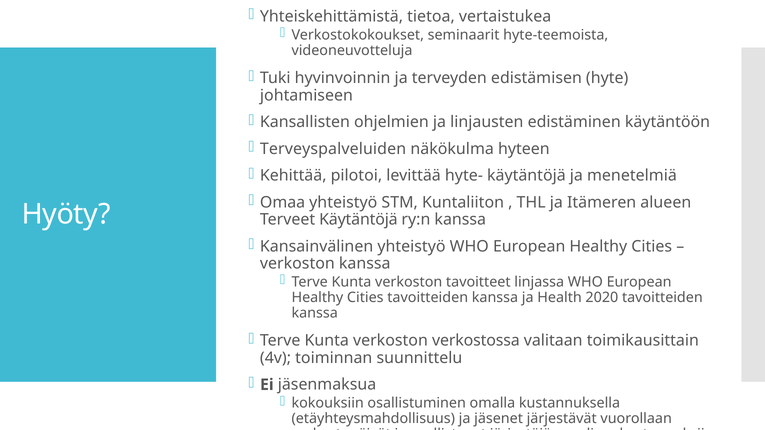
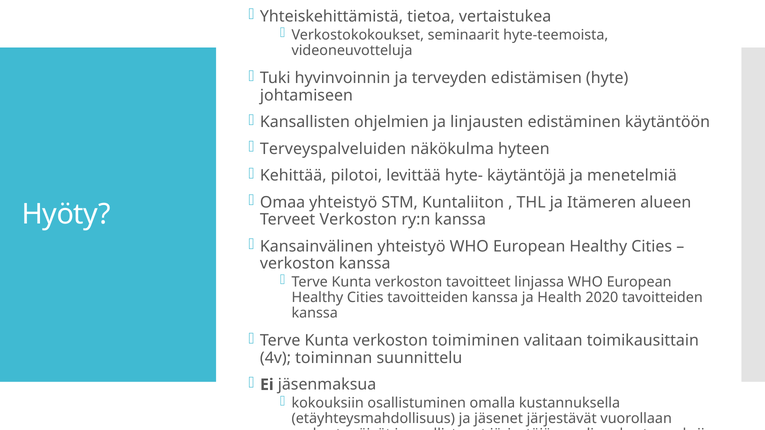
Terveet Käytäntöjä: Käytäntöjä -> Verkoston
verkostossa: verkostossa -> toimiminen
